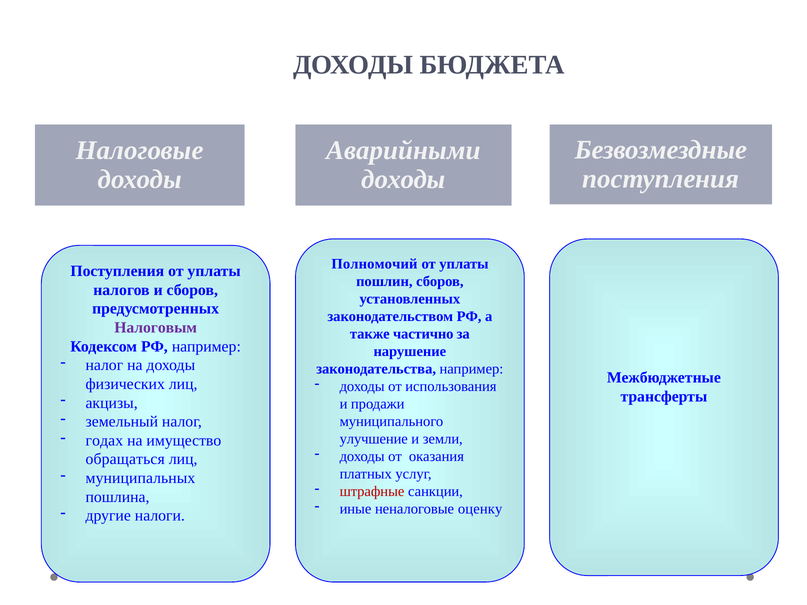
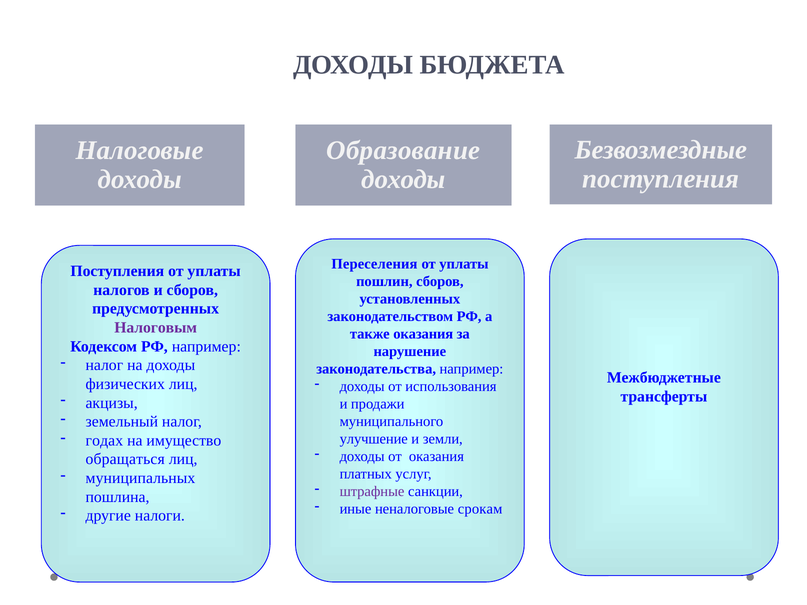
Аварийными: Аварийными -> Образование
Полномочий: Полномочий -> Переселения
также частично: частично -> оказания
штрафные colour: red -> purple
оценку: оценку -> срокам
